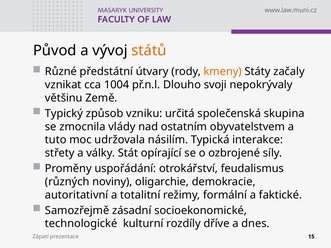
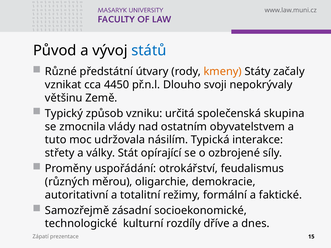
států colour: orange -> blue
1004: 1004 -> 4450
noviny: noviny -> měrou
